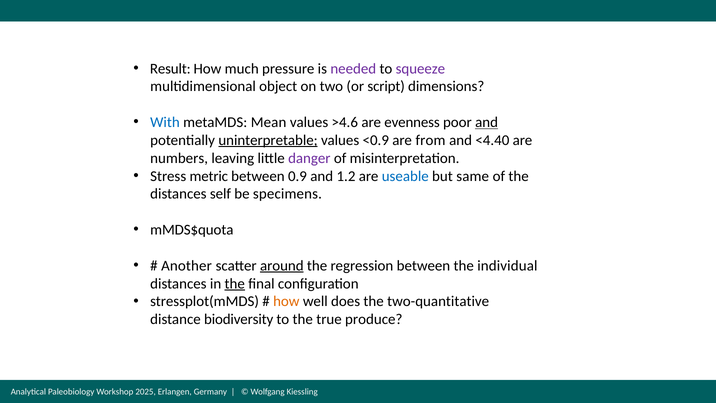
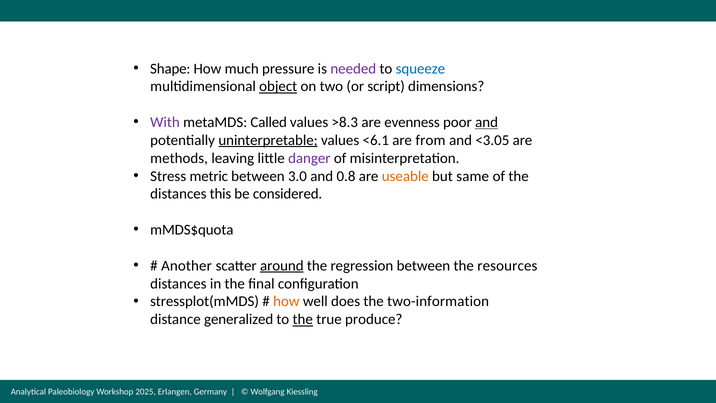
Result: Result -> Shape
squeeze colour: purple -> blue
object underline: none -> present
With colour: blue -> purple
Mean: Mean -> Called
>4.6: >4.6 -> >8.3
<0.9: <0.9 -> <6.1
<4.40: <4.40 -> <3.05
numbers: numbers -> methods
0.9: 0.9 -> 3.0
1.2: 1.2 -> 0.8
useable colour: blue -> orange
self: self -> this
specimens: specimens -> considered
individual: individual -> resources
the at (235, 283) underline: present -> none
two-quantitative: two-quantitative -> two-information
biodiversity: biodiversity -> generalized
the at (303, 319) underline: none -> present
